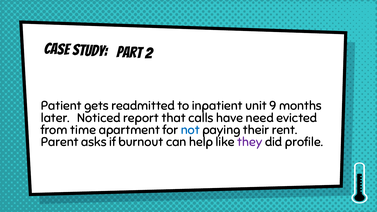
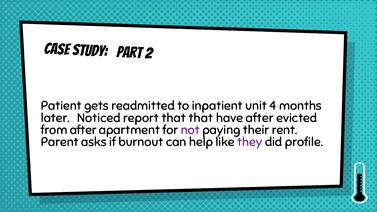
9: 9 -> 4
that calls: calls -> that
have need: need -> after
from time: time -> after
not colour: blue -> purple
